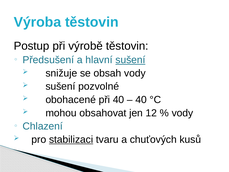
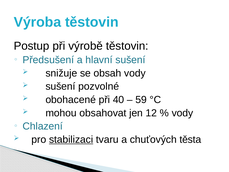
sušení at (130, 60) underline: present -> none
40 at (141, 100): 40 -> 59
kusů: kusů -> těsta
